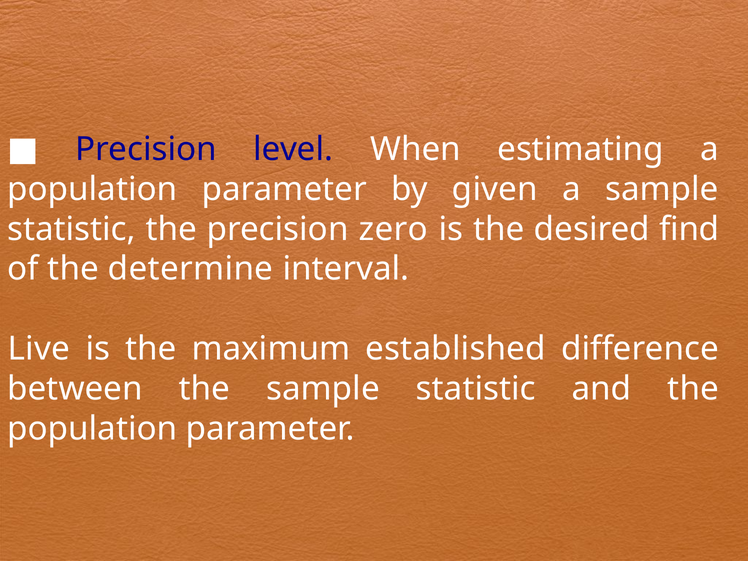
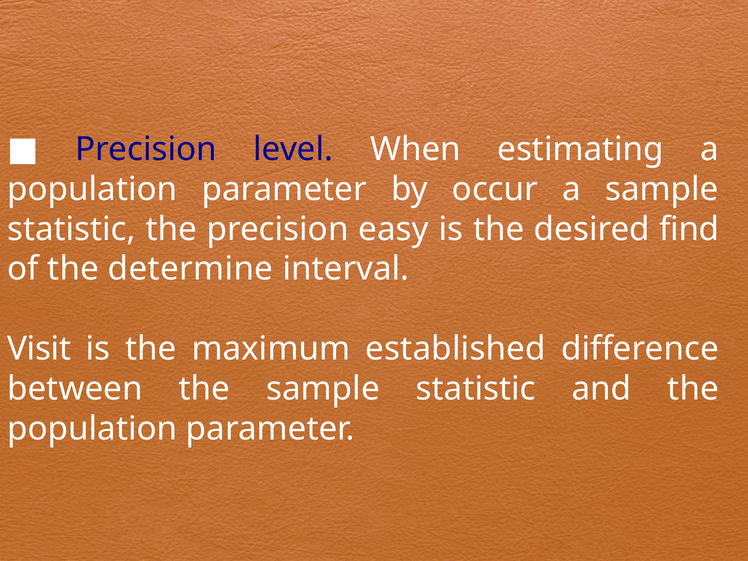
given: given -> occur
zero: zero -> easy
Live: Live -> Visit
